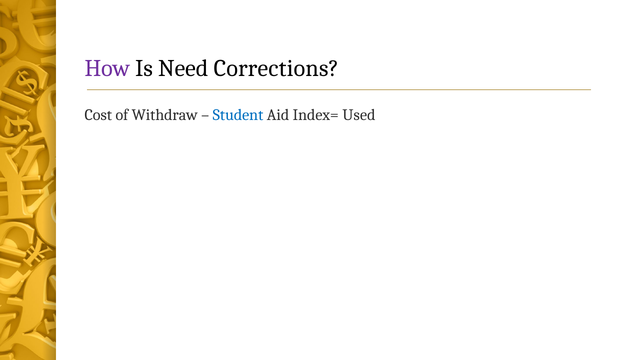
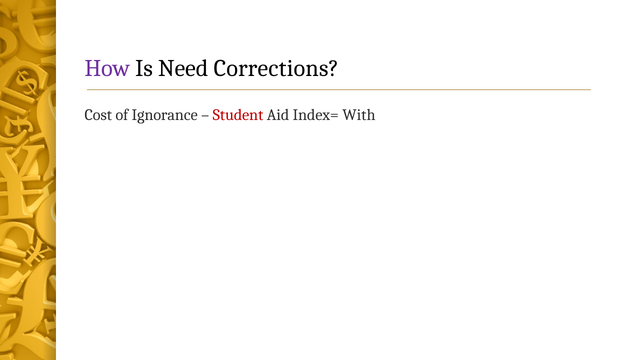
Withdraw: Withdraw -> Ignorance
Student colour: blue -> red
Used: Used -> With
